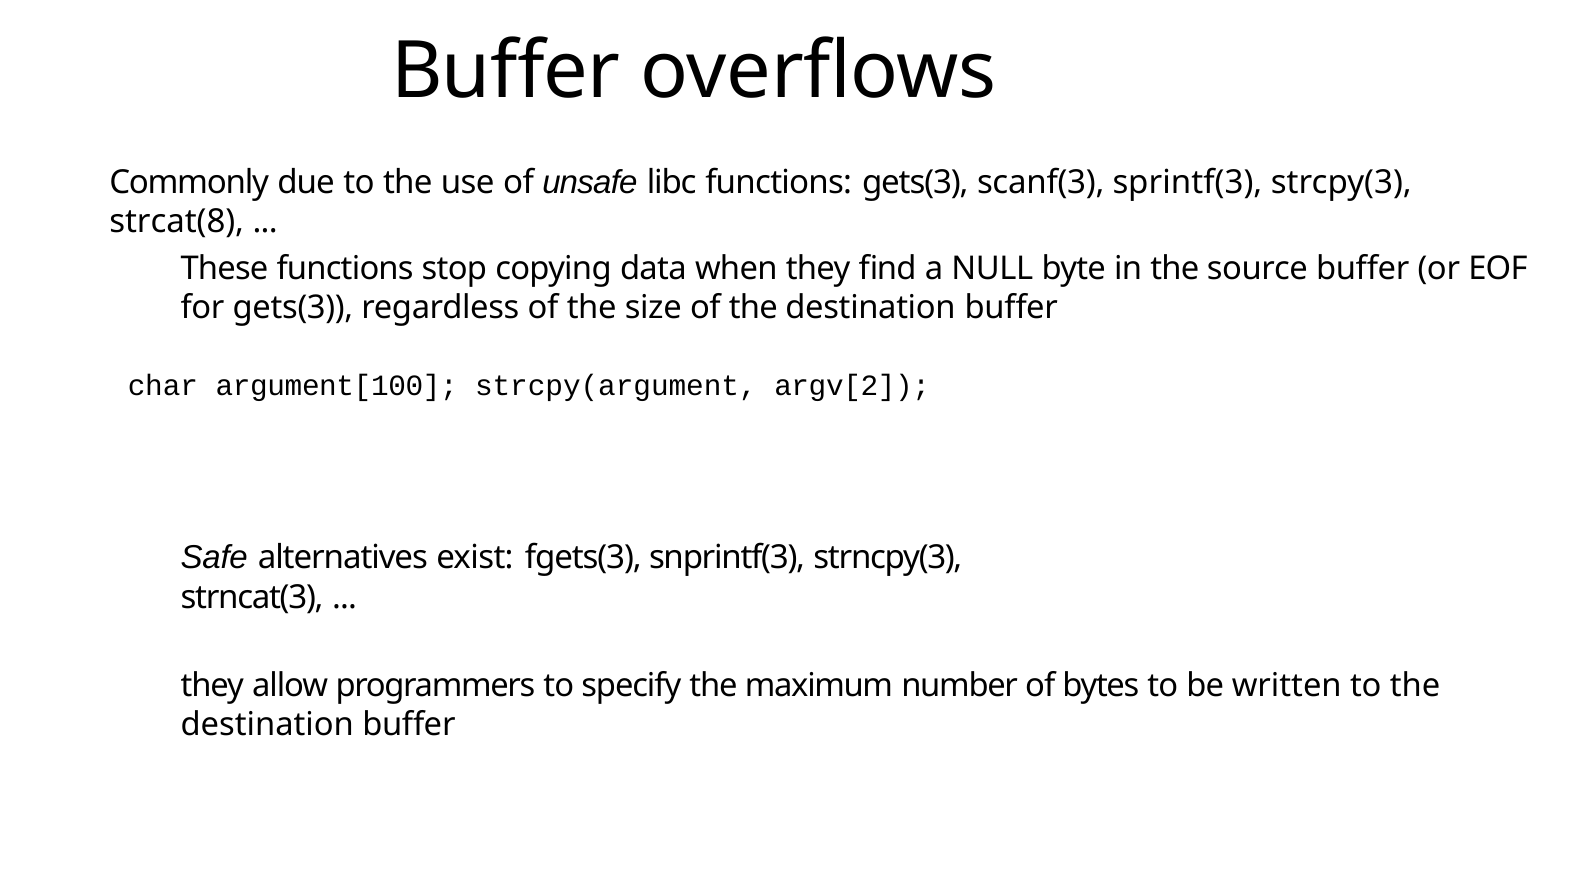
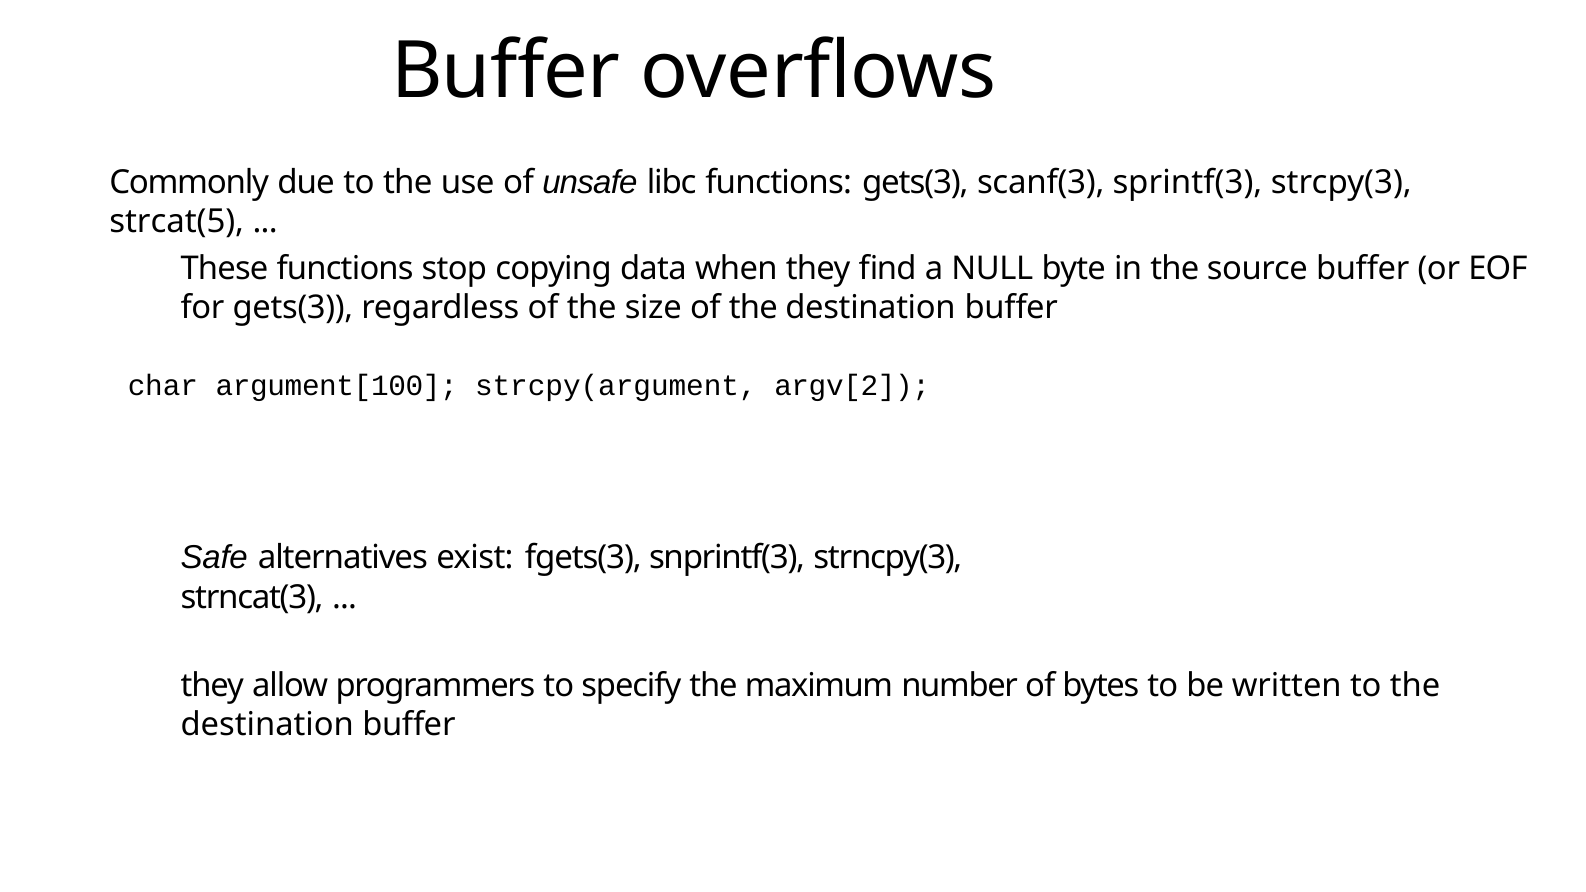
strcat(8: strcat(8 -> strcat(5
